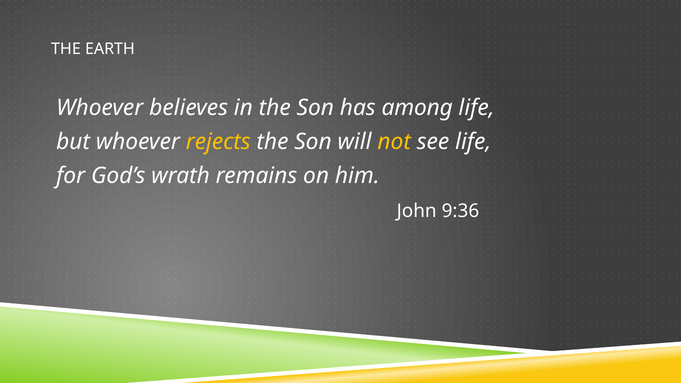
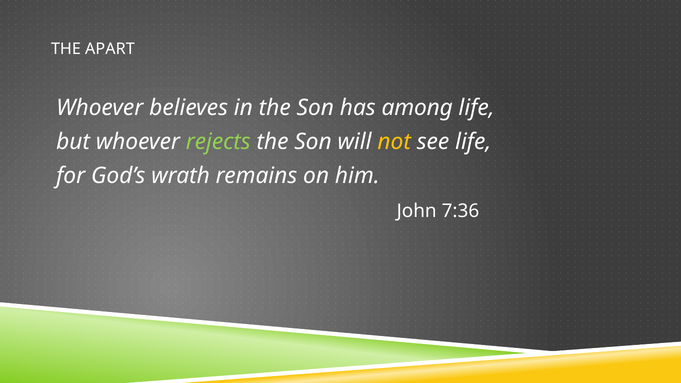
EARTH: EARTH -> APART
rejects colour: yellow -> light green
9:36: 9:36 -> 7:36
